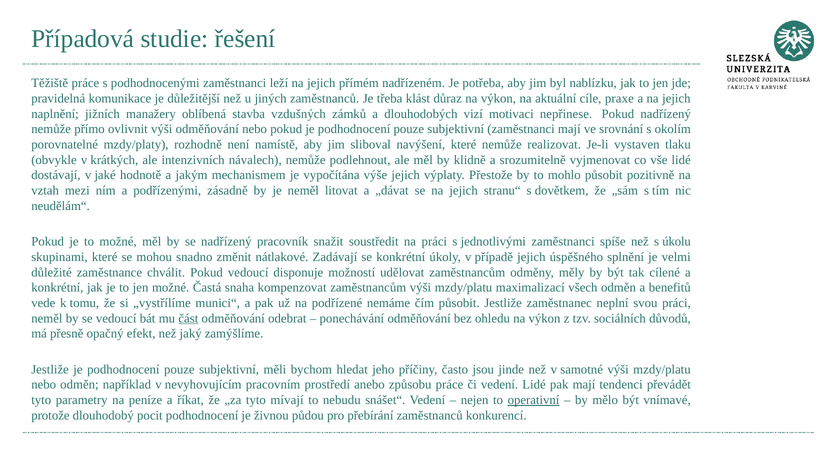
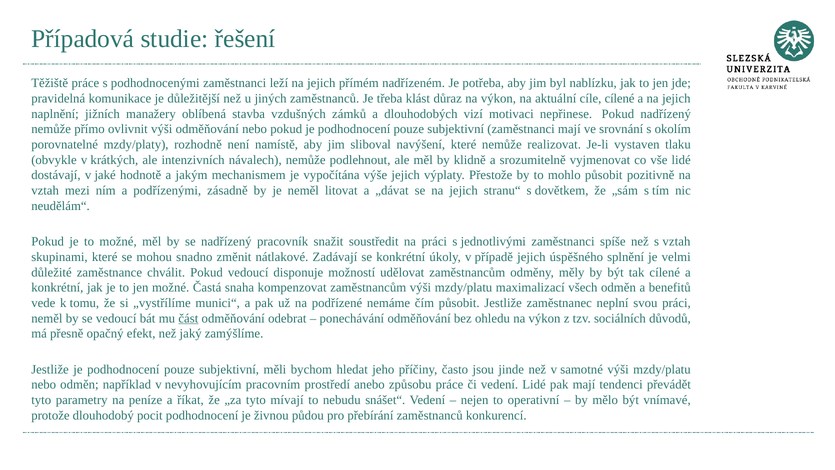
cíle praxe: praxe -> cílené
s úkolu: úkolu -> vztah
operativní underline: present -> none
